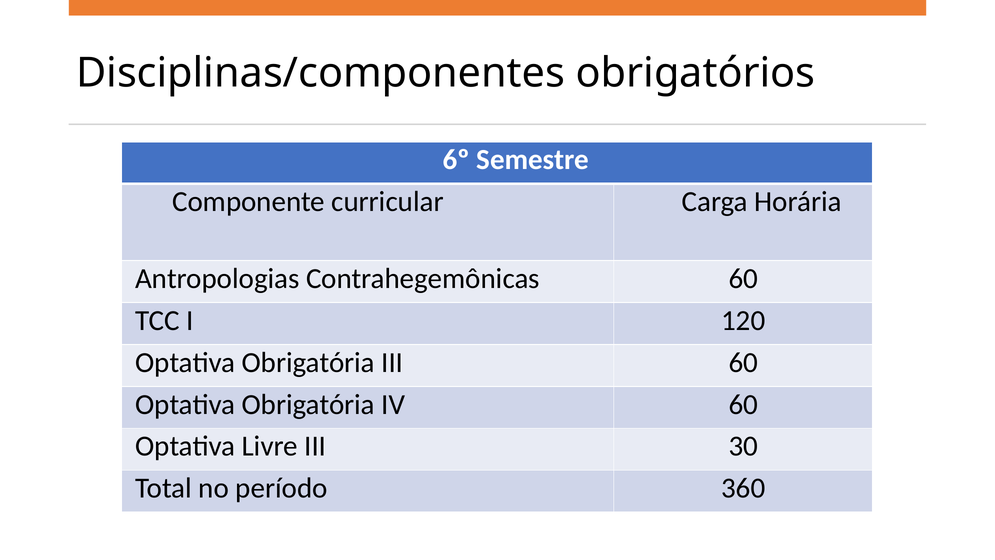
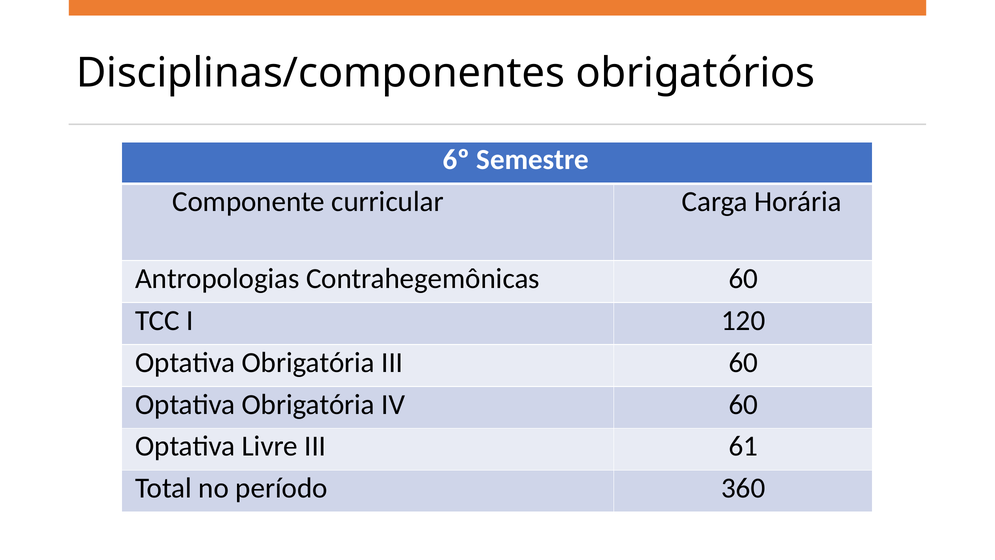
30: 30 -> 61
